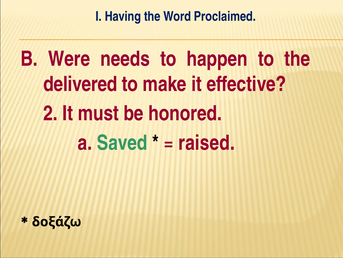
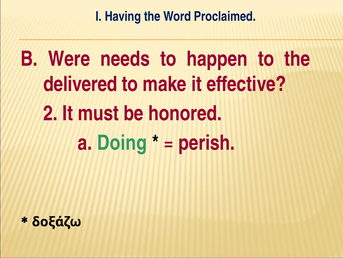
Saved: Saved -> Doing
raised: raised -> perish
